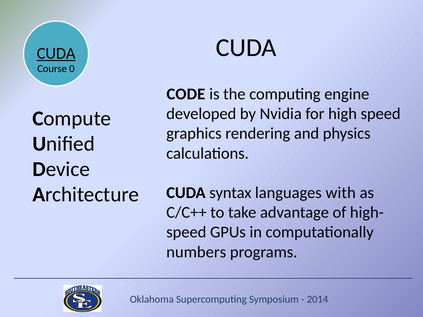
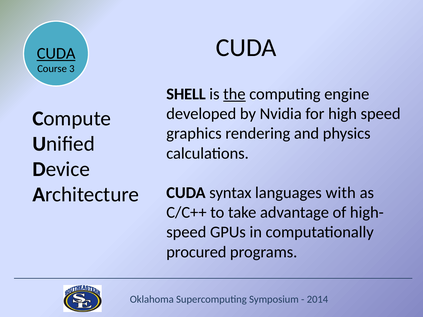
0: 0 -> 3
CODE: CODE -> SHELL
the underline: none -> present
numbers: numbers -> procured
